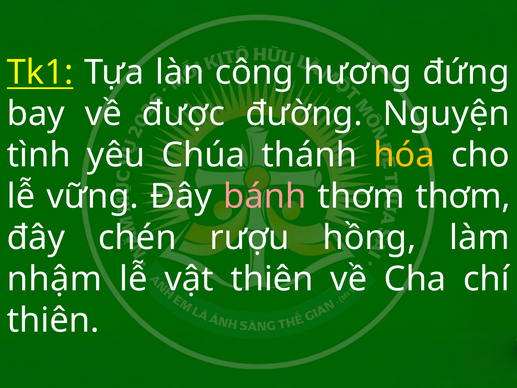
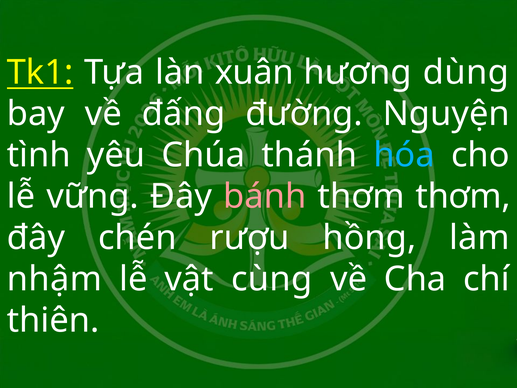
công: công -> xuân
đứng: đứng -> dùng
được: được -> đấng
hóa colour: yellow -> light blue
vật thiên: thiên -> cùng
